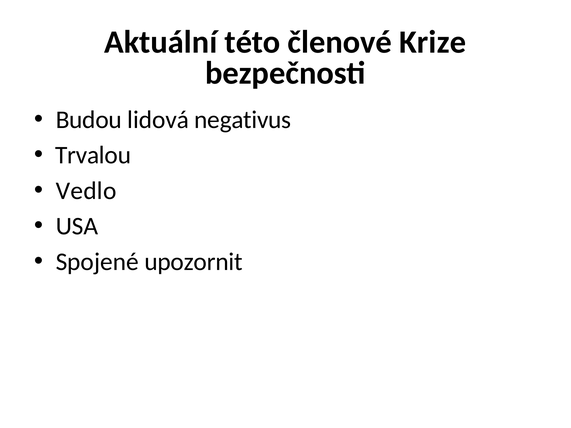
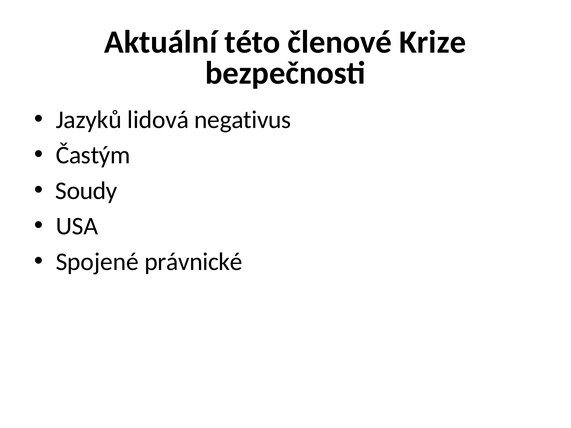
Budou: Budou -> Jazyků
Trvalou: Trvalou -> Častým
Vedlo: Vedlo -> Soudy
upozornit: upozornit -> právnické
